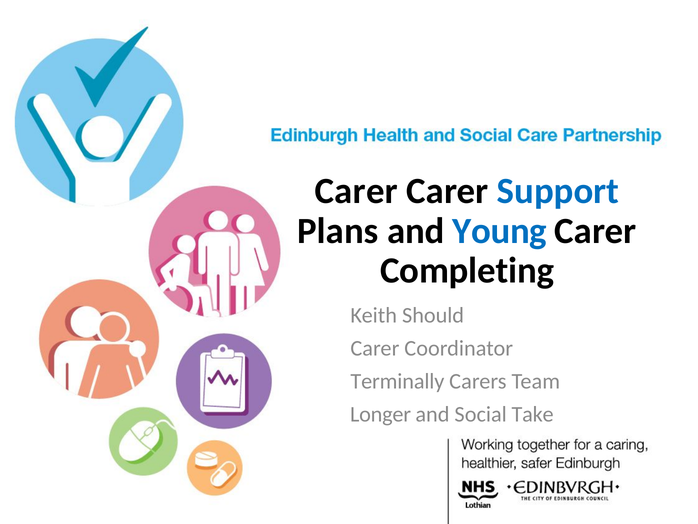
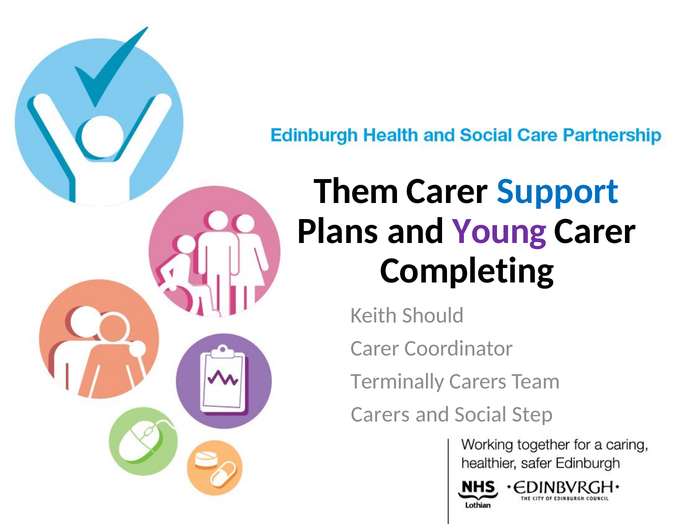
Carer at (356, 191): Carer -> Them
Young colour: blue -> purple
Longer at (381, 414): Longer -> Carers
Take: Take -> Step
